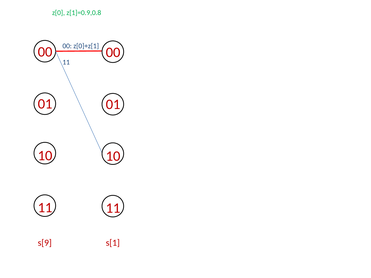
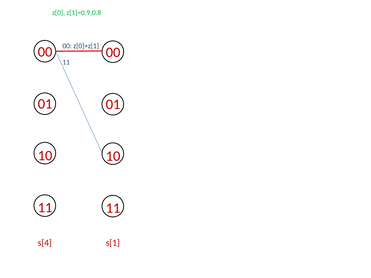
s[9: s[9 -> s[4
